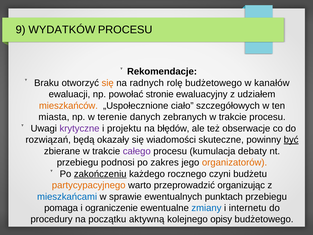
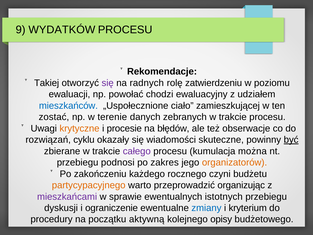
Braku: Braku -> Takiej
się at (108, 83) colour: orange -> purple
rolę budżetowego: budżetowego -> zatwierdzeniu
kanałów: kanałów -> poziomu
stronie: stronie -> chodzi
mieszkańców colour: orange -> blue
szczegółowych: szczegółowych -> zamieszkującej
miasta: miasta -> zostać
krytyczne colour: purple -> orange
projektu: projektu -> procesie
będą: będą -> cyklu
debaty: debaty -> można
zakończeniu underline: present -> none
mieszkańcami colour: blue -> purple
punktach: punktach -> istotnych
pomaga: pomaga -> dyskusji
internetu: internetu -> kryterium
